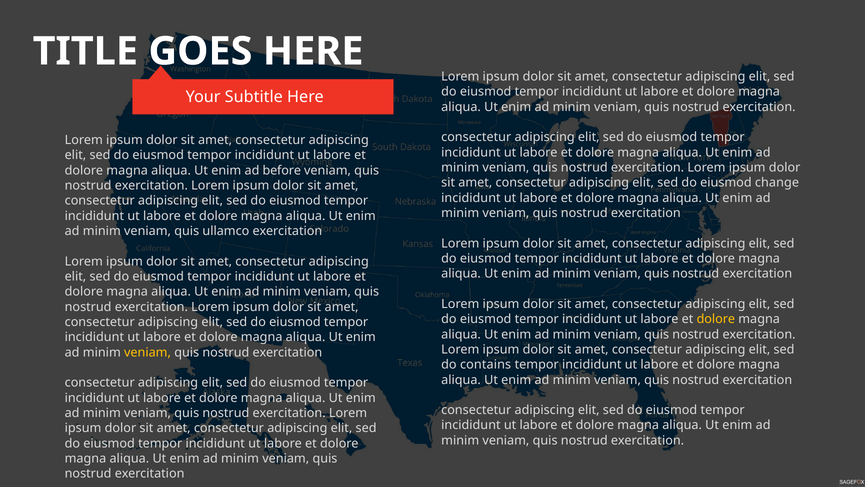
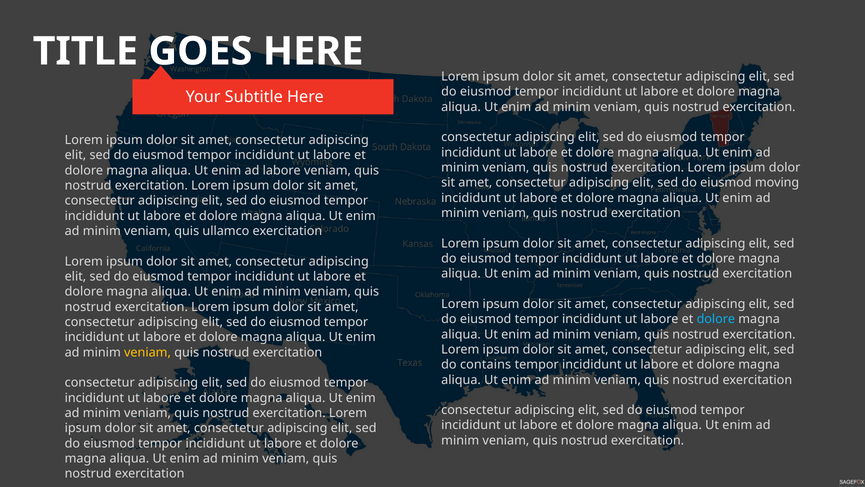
ad before: before -> labore
change: change -> moving
dolore at (716, 319) colour: yellow -> light blue
